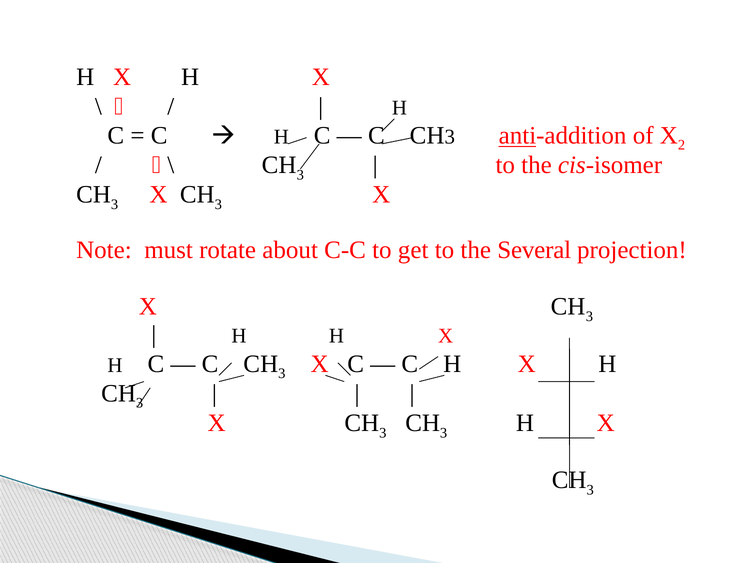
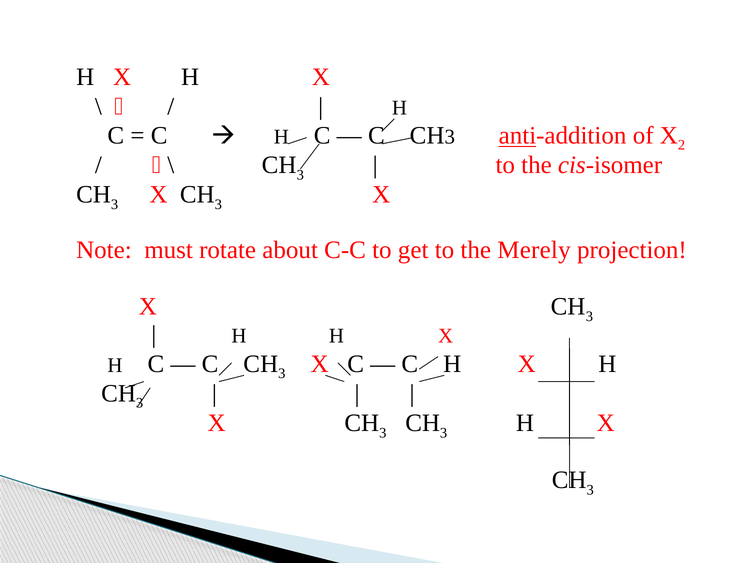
Several: Several -> Merely
